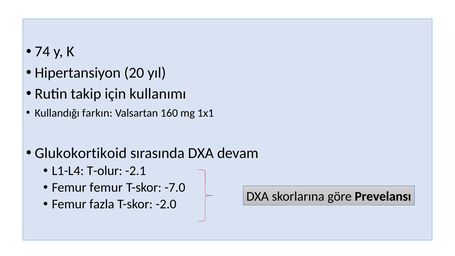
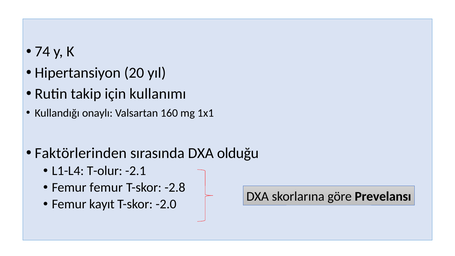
farkın: farkın -> onaylı
Glukokortikoid: Glukokortikoid -> Faktörlerinden
devam: devam -> olduğu
-7.0: -7.0 -> -2.8
fazla: fazla -> kayıt
